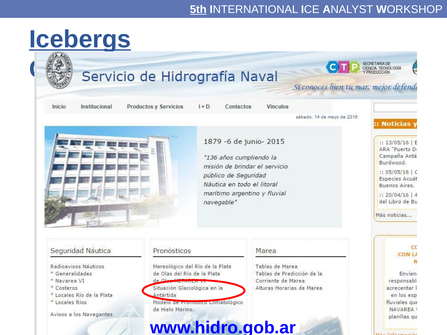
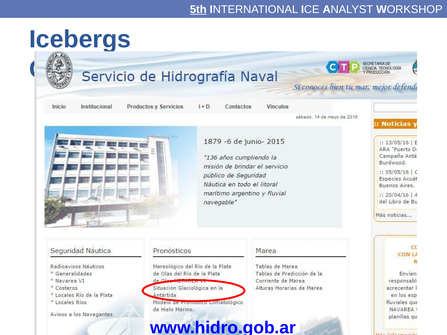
Icebergs underline: present -> none
